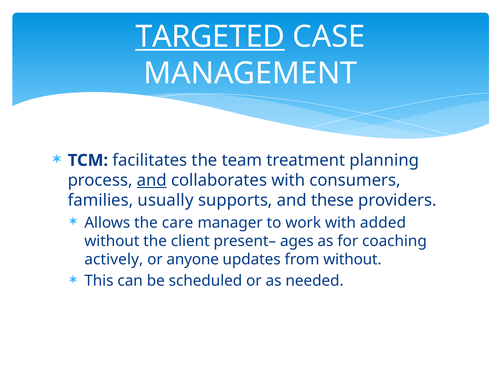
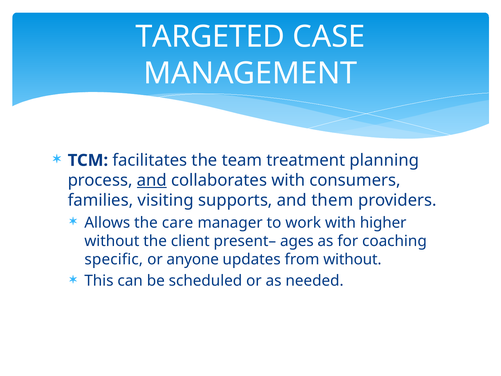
TARGETED underline: present -> none
usually: usually -> visiting
these: these -> them
added: added -> higher
actively: actively -> specific
